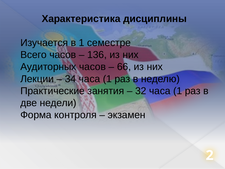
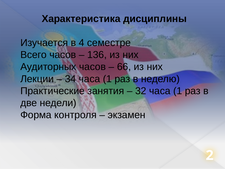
в 1: 1 -> 4
